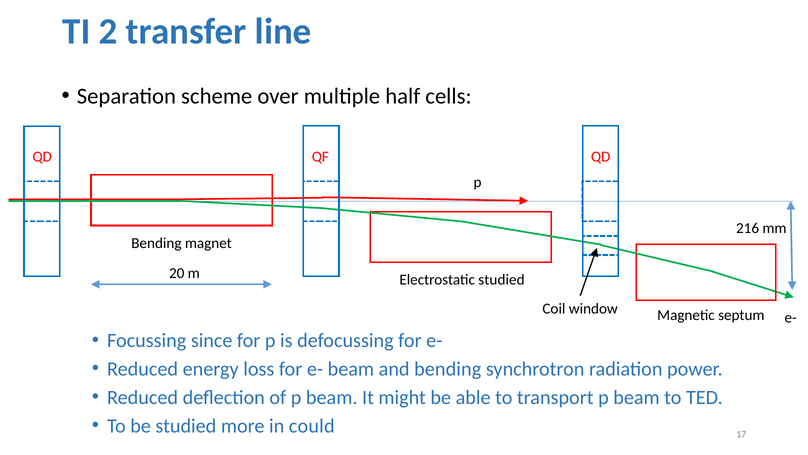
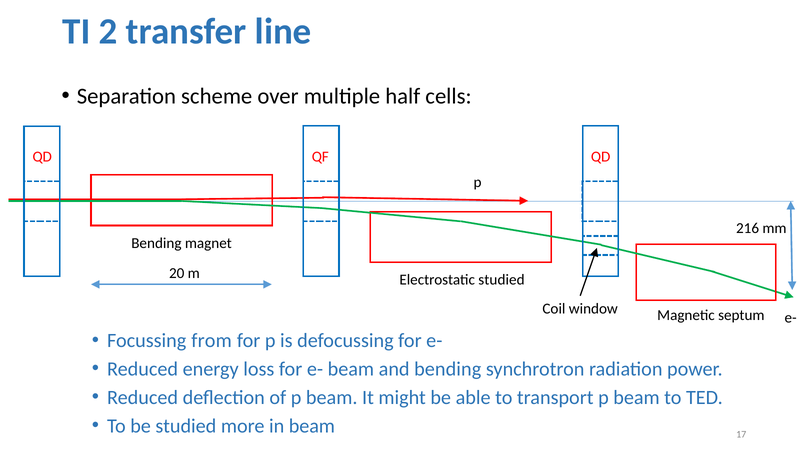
since: since -> from
in could: could -> beam
